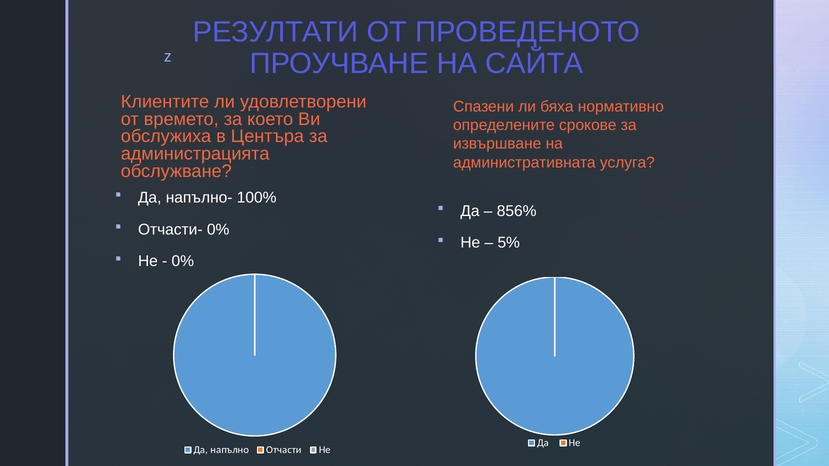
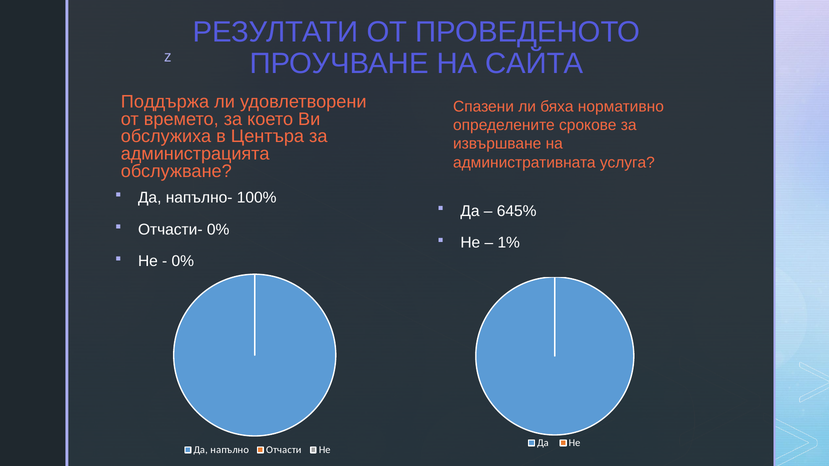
Клиентите: Клиентите -> Поддържа
856%: 856% -> 645%
5%: 5% -> 1%
